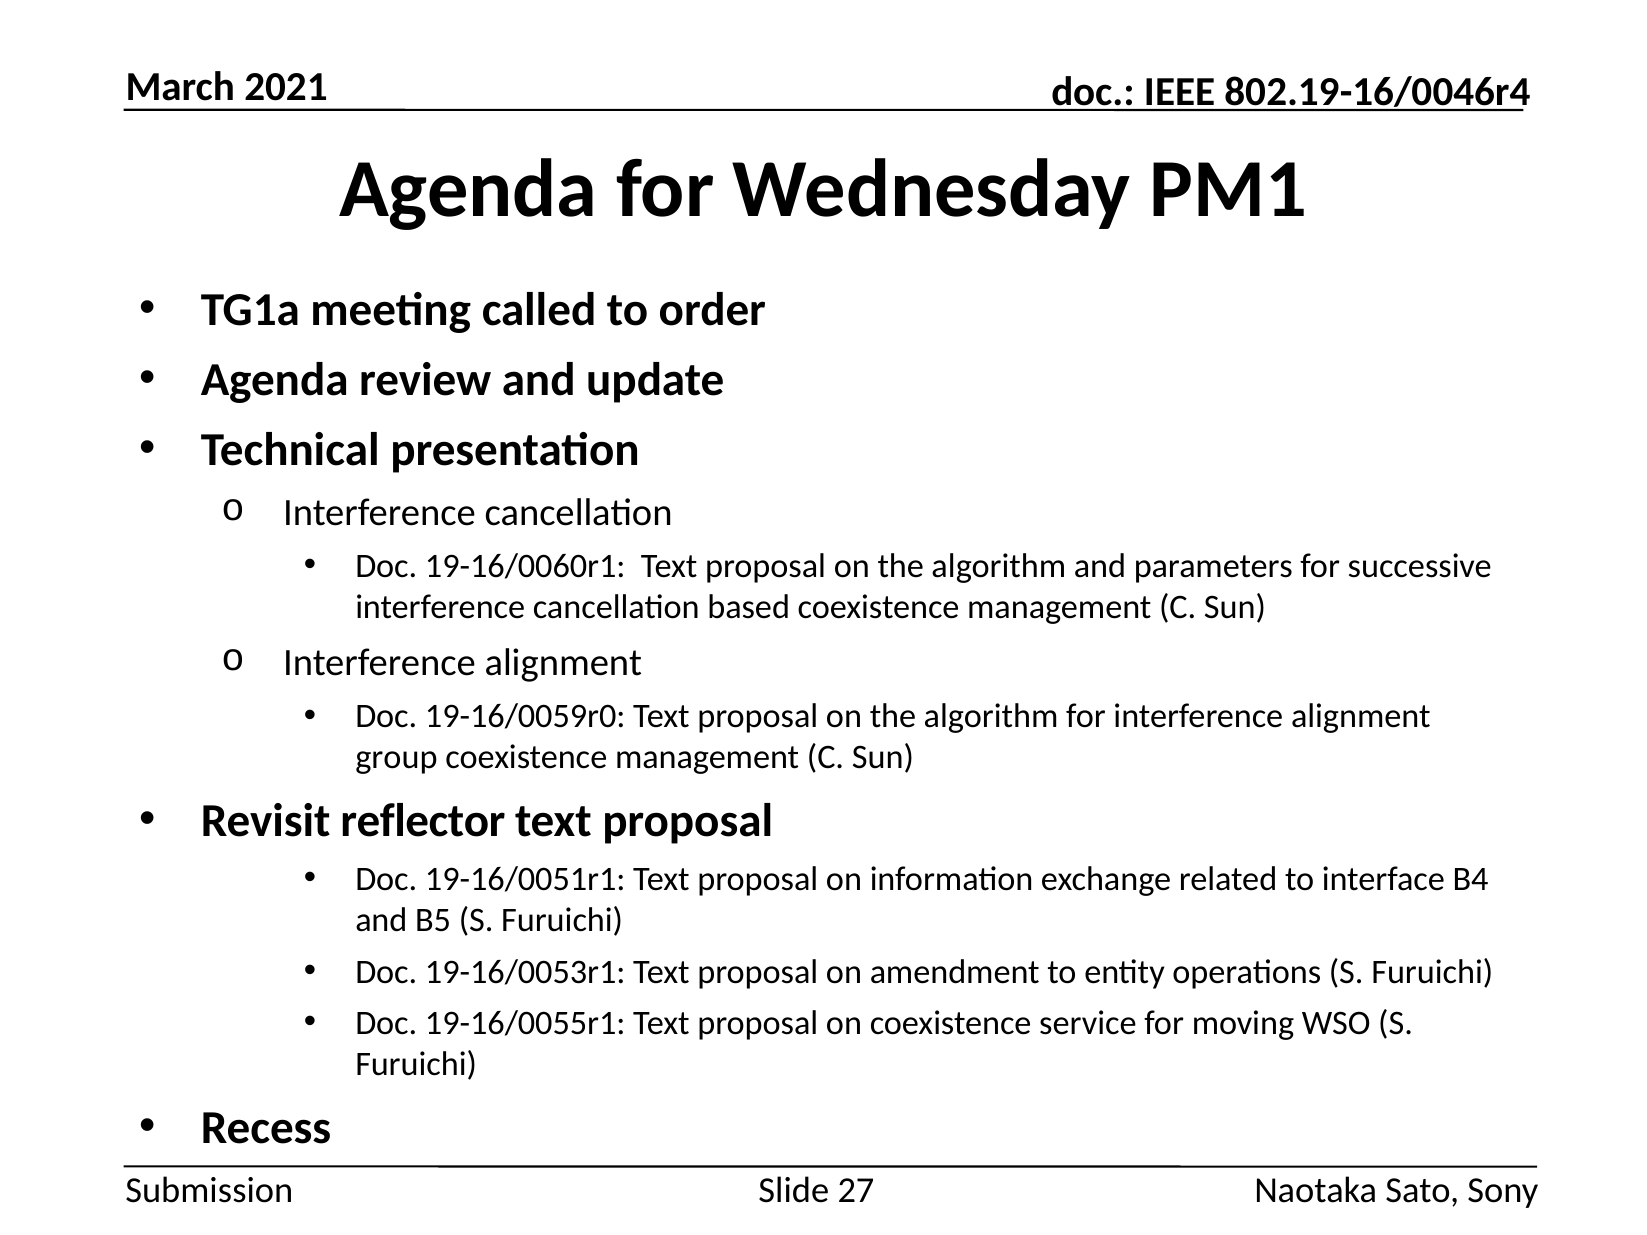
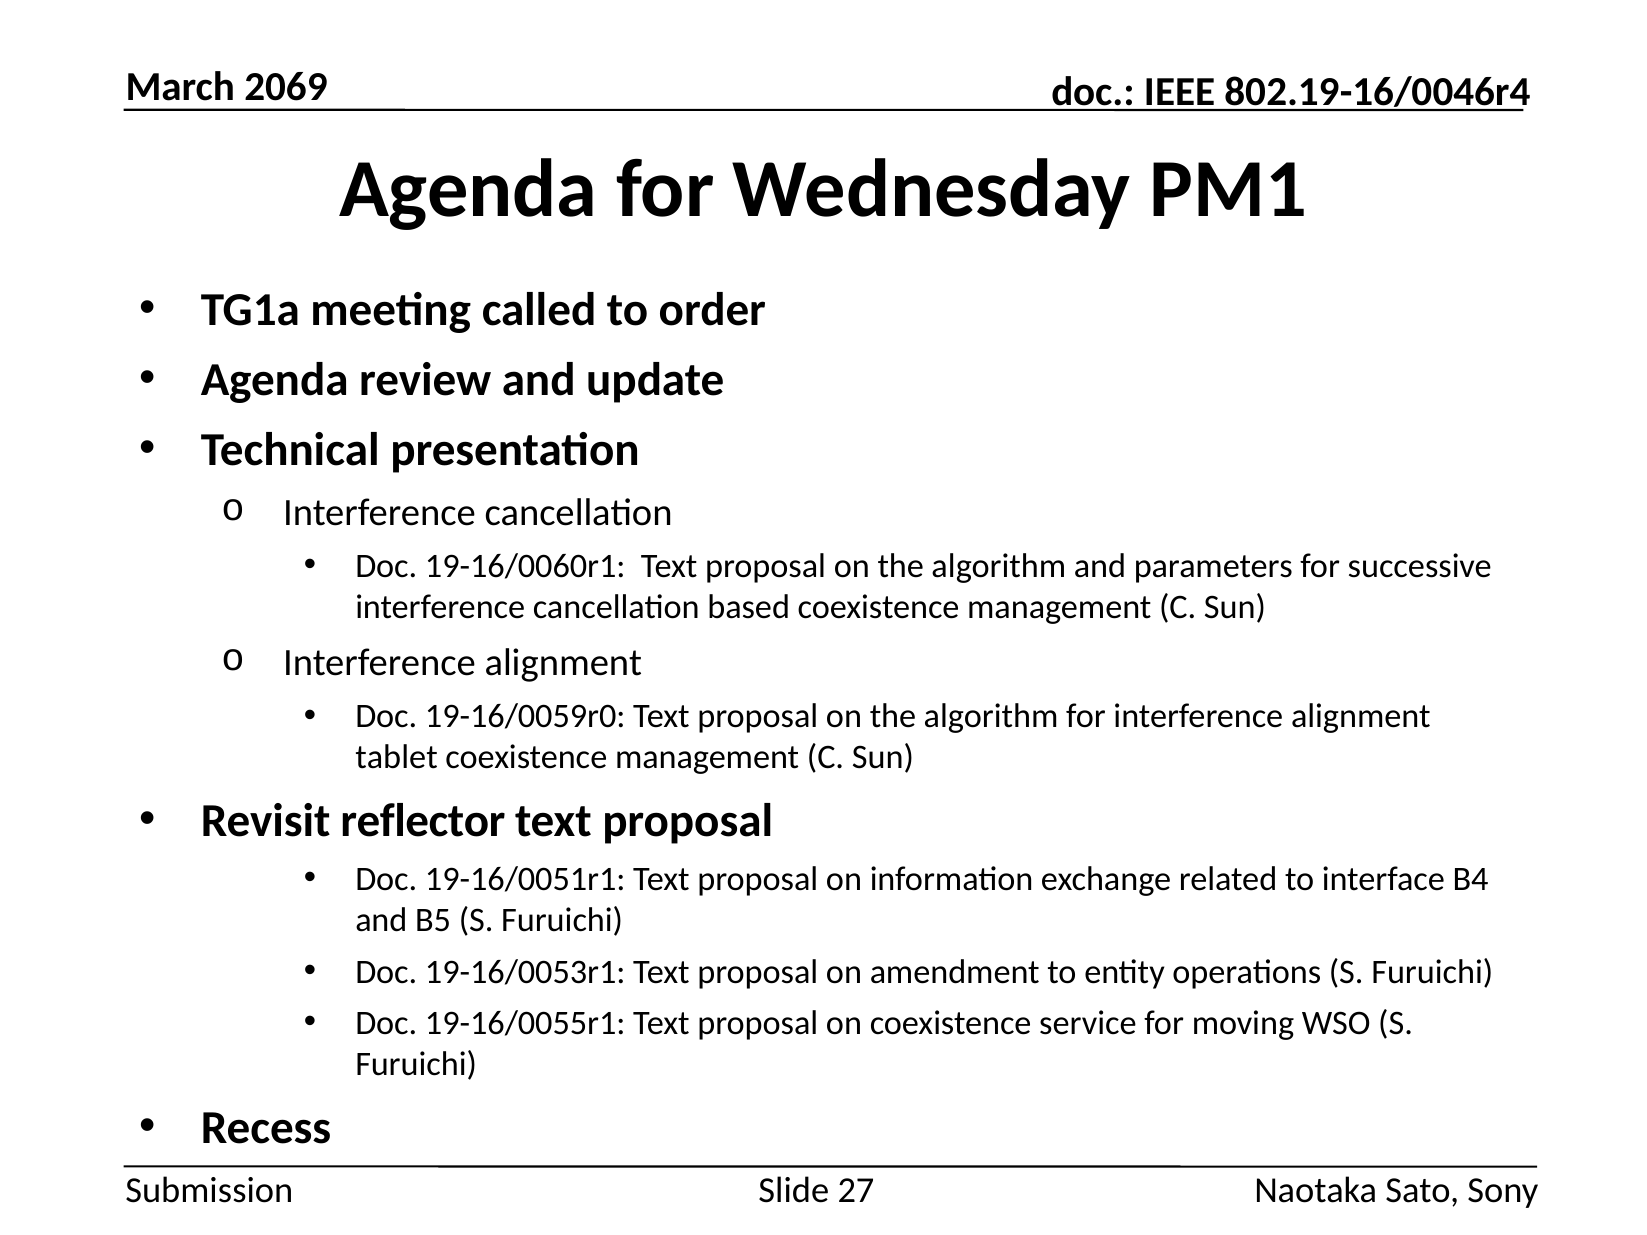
2021: 2021 -> 2069
group: group -> tablet
